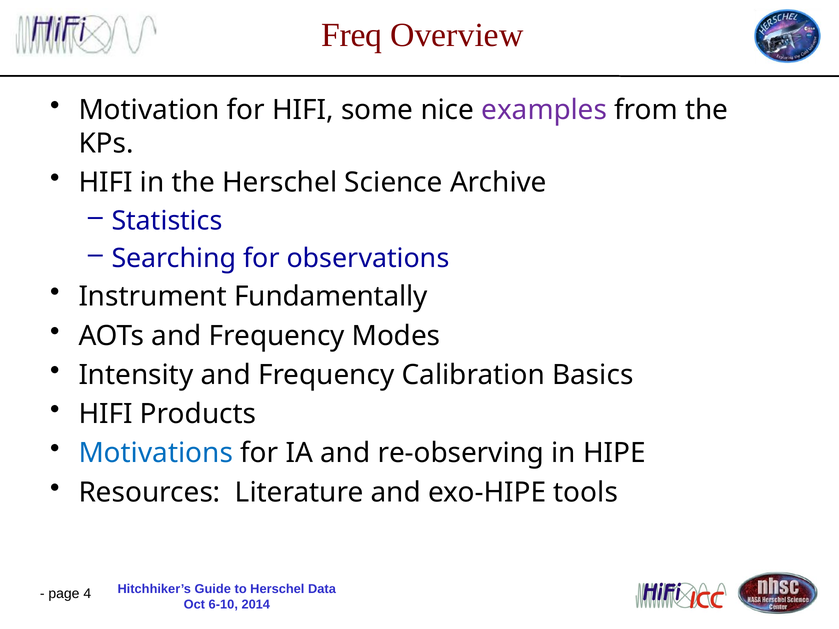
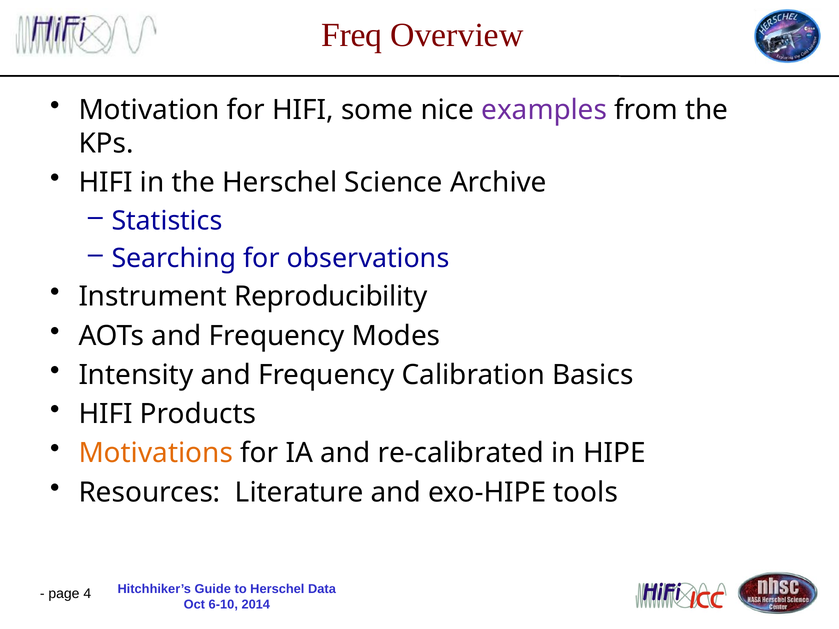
Fundamentally: Fundamentally -> Reproducibility
Motivations colour: blue -> orange
re-observing: re-observing -> re-calibrated
